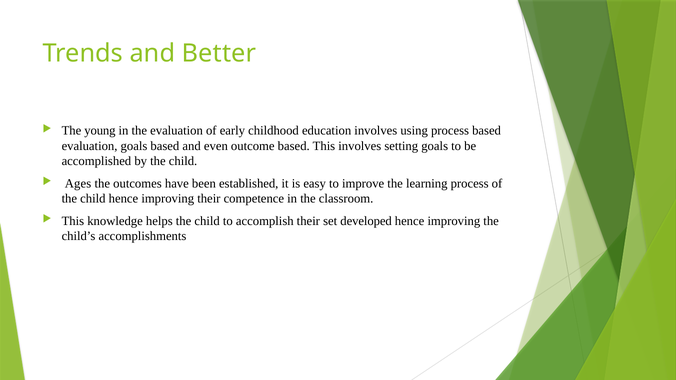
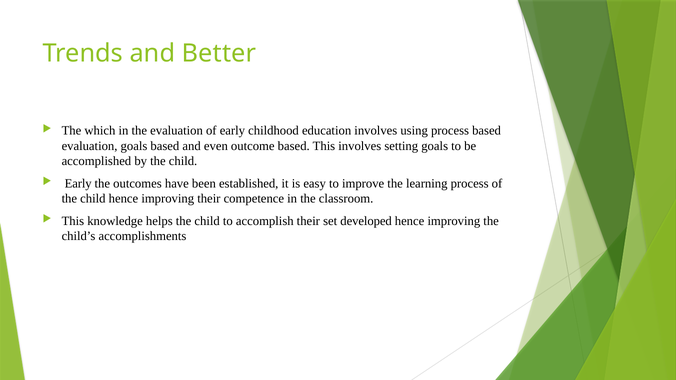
young: young -> which
Ages at (78, 184): Ages -> Early
